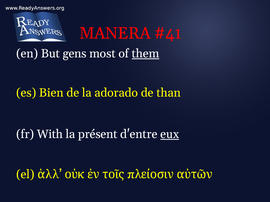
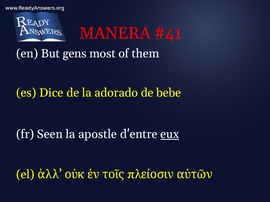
them underline: present -> none
Bien: Bien -> Dice
than: than -> bebe
With: With -> Seen
présent: présent -> apostle
